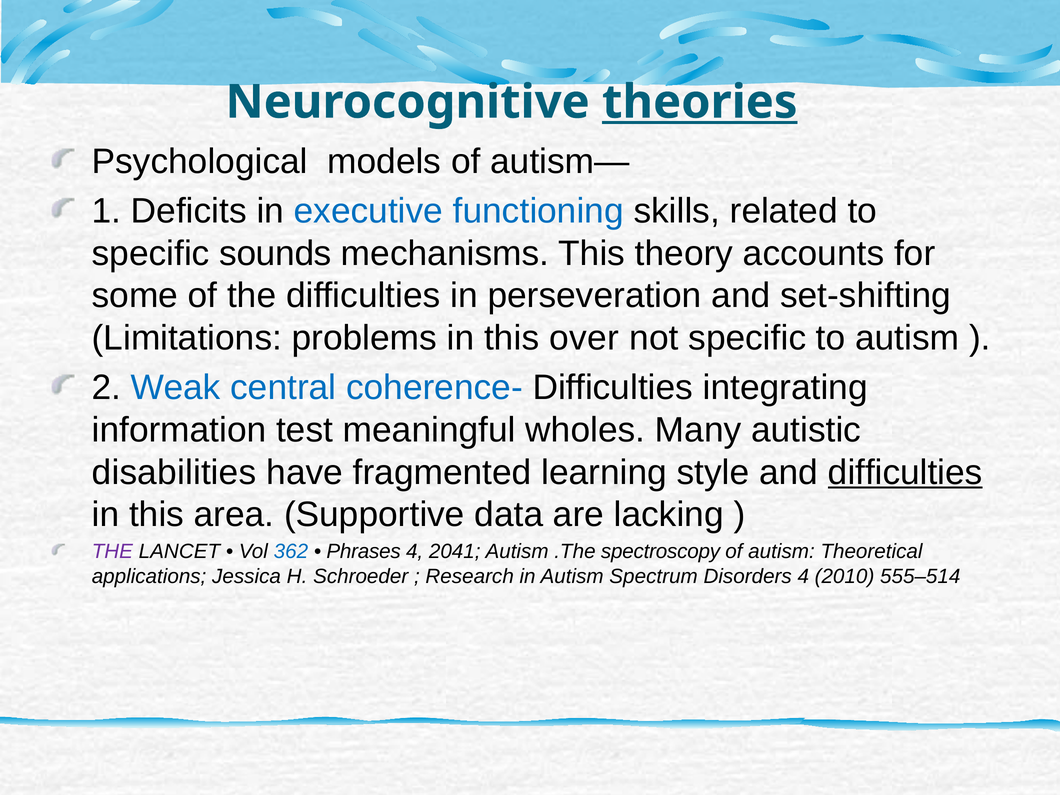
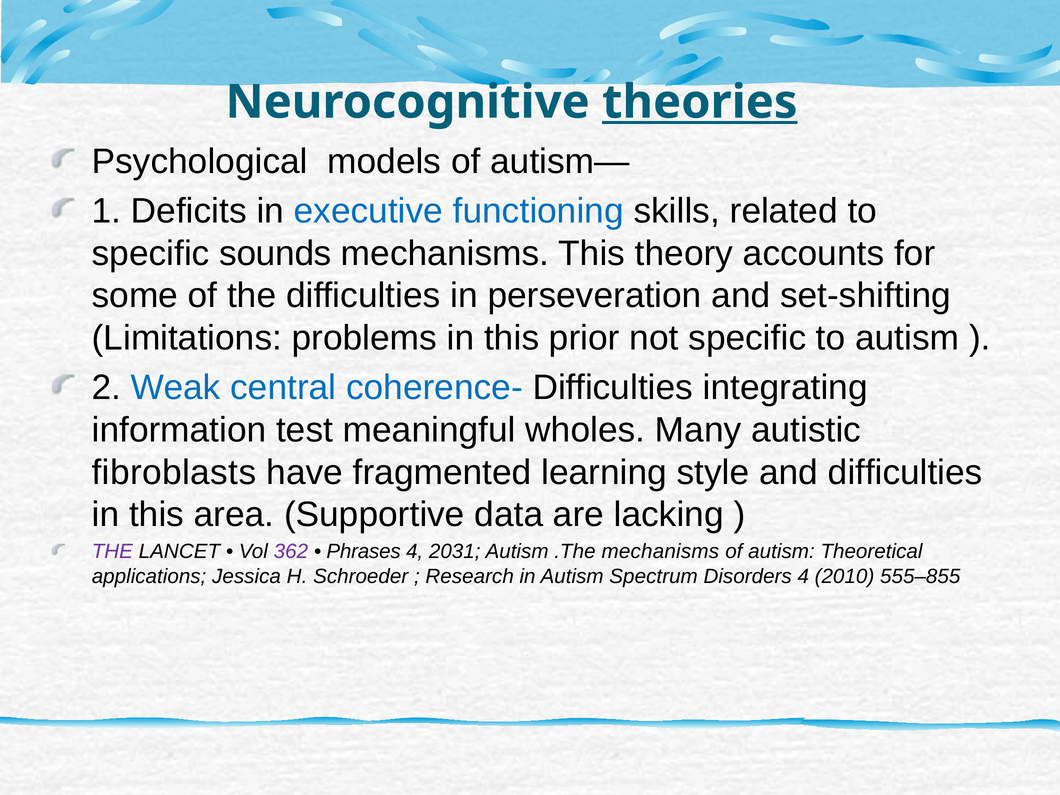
over: over -> prior
disabilities: disabilities -> fibroblasts
difficulties at (905, 472) underline: present -> none
362 colour: blue -> purple
2041: 2041 -> 2031
.The spectroscopy: spectroscopy -> mechanisms
555–514: 555–514 -> 555–855
